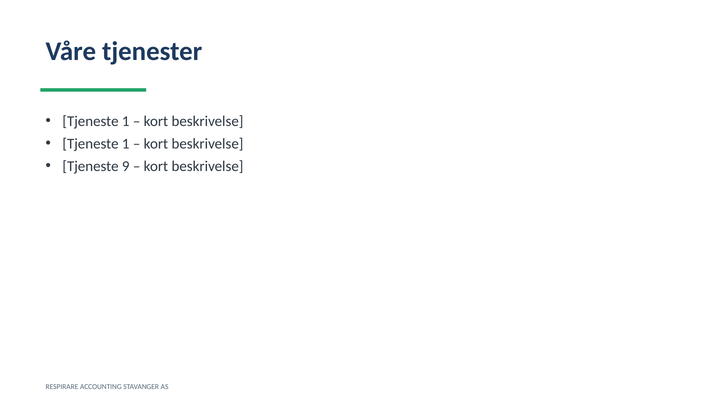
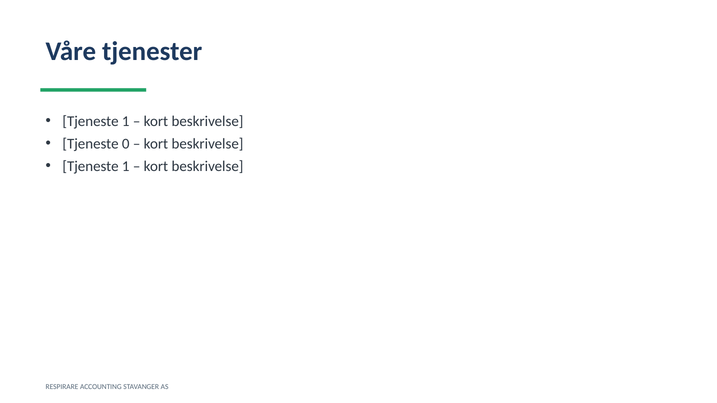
1 at (126, 144): 1 -> 0
9 at (126, 166): 9 -> 1
